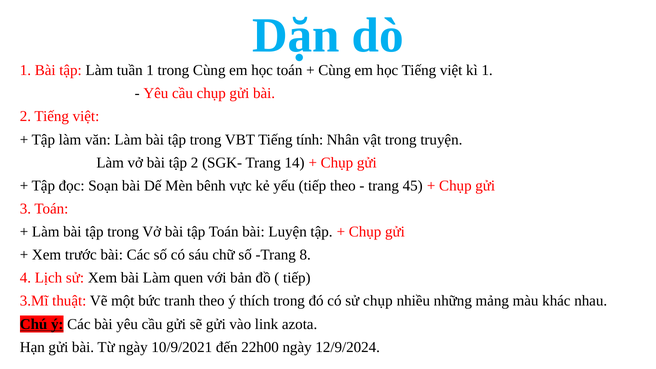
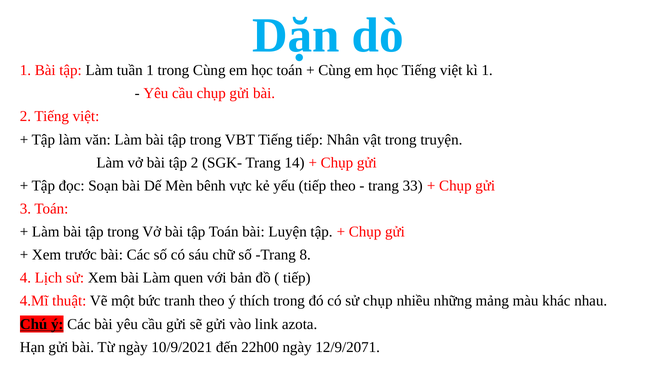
Tiếng tính: tính -> tiếp
45: 45 -> 33
3.Mĩ: 3.Mĩ -> 4.Mĩ
12/9/2024: 12/9/2024 -> 12/9/2071
